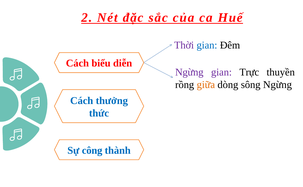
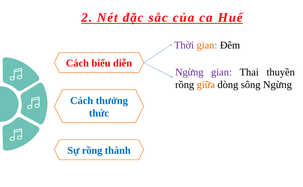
gian at (207, 45) colour: blue -> orange
Trực: Trực -> Thai
Sự công: công -> rồng
